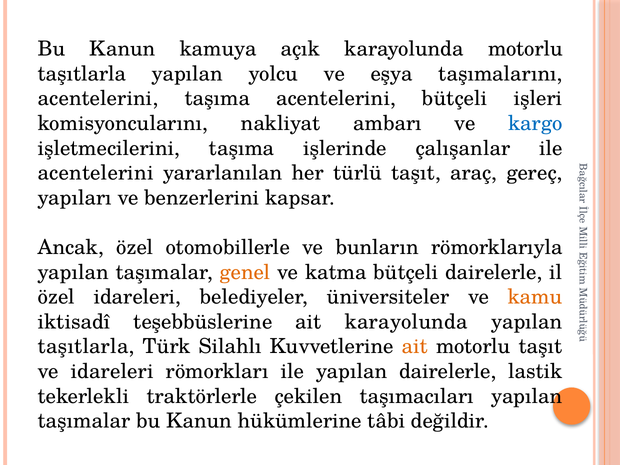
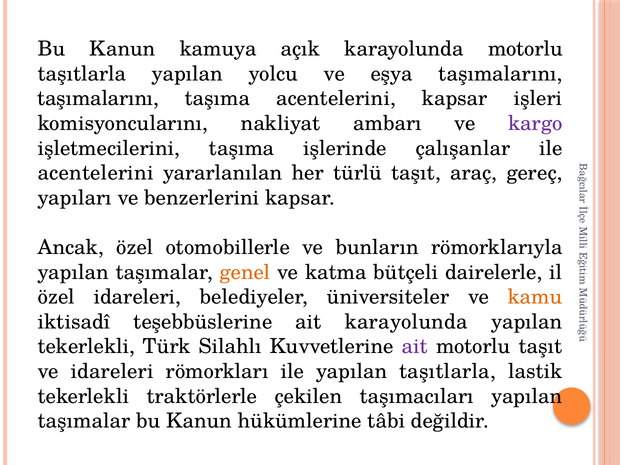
acentelerini at (98, 99): acentelerini -> taşımalarını
acentelerini bütçeli: bütçeli -> kapsar
kargo colour: blue -> purple
taşıtlarla at (86, 347): taşıtlarla -> tekerlekli
ait at (415, 347) colour: orange -> purple
yapılan dairelerle: dairelerle -> taşıtlarla
